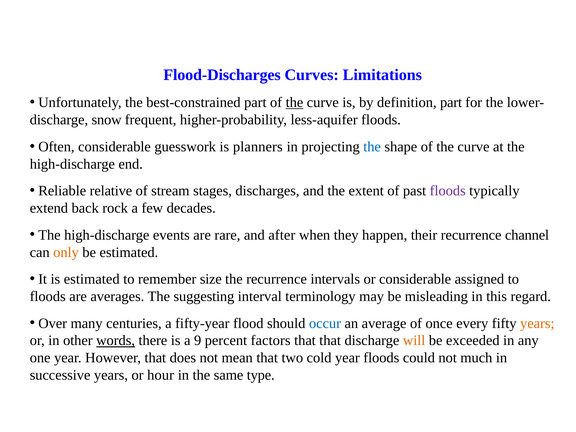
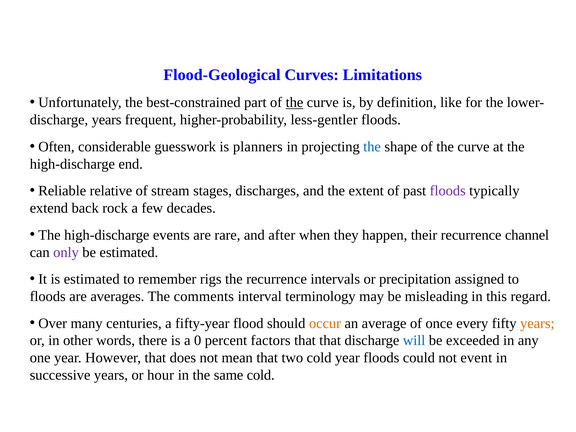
Flood-Discharges: Flood-Discharges -> Flood-Geological
definition part: part -> like
discharge snow: snow -> years
less-aquifer: less-aquifer -> less-gentler
only colour: orange -> purple
size: size -> rigs
or considerable: considerable -> precipitation
suggesting: suggesting -> comments
occur colour: blue -> orange
words underline: present -> none
9: 9 -> 0
will colour: orange -> blue
much: much -> event
same type: type -> cold
